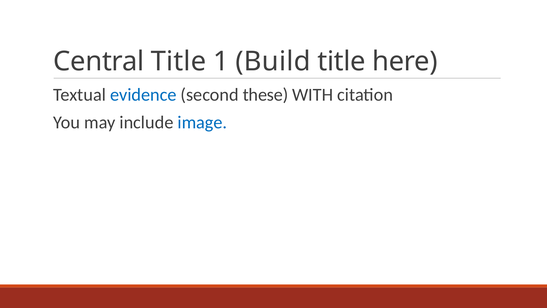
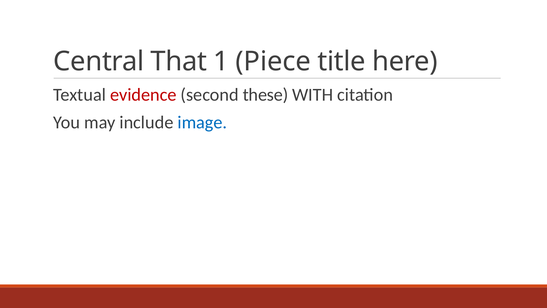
Central Title: Title -> That
Build: Build -> Piece
evidence colour: blue -> red
